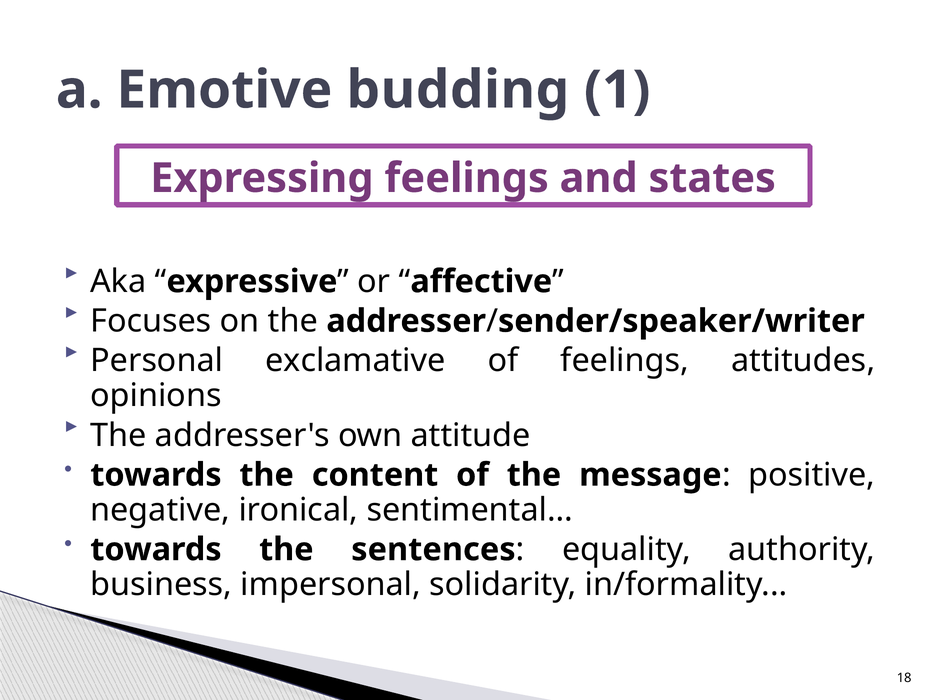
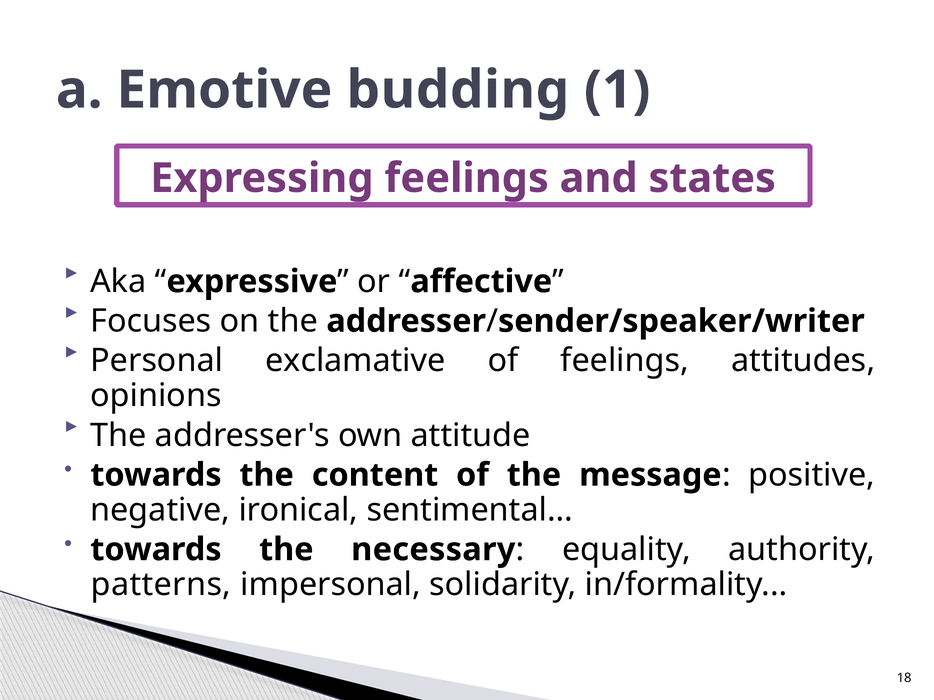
sentences: sentences -> necessary
business: business -> patterns
